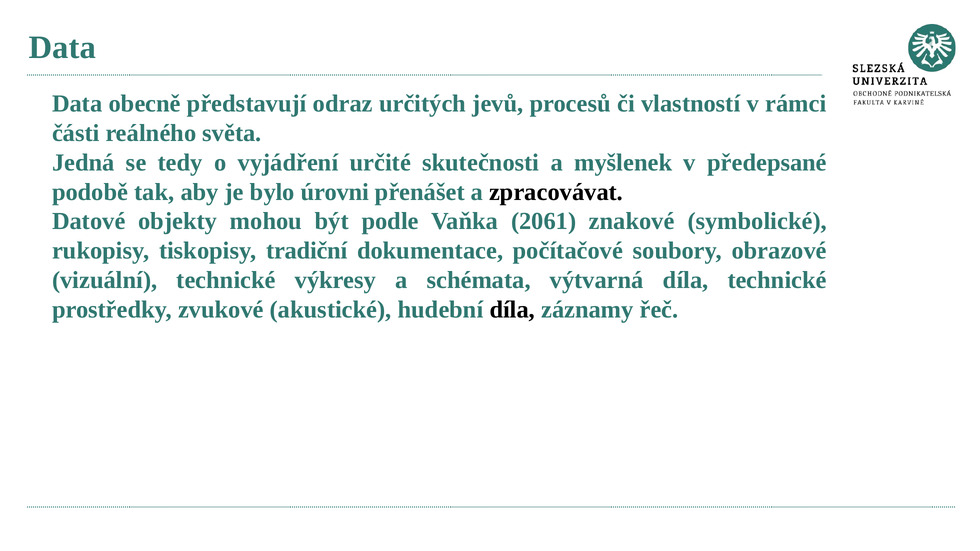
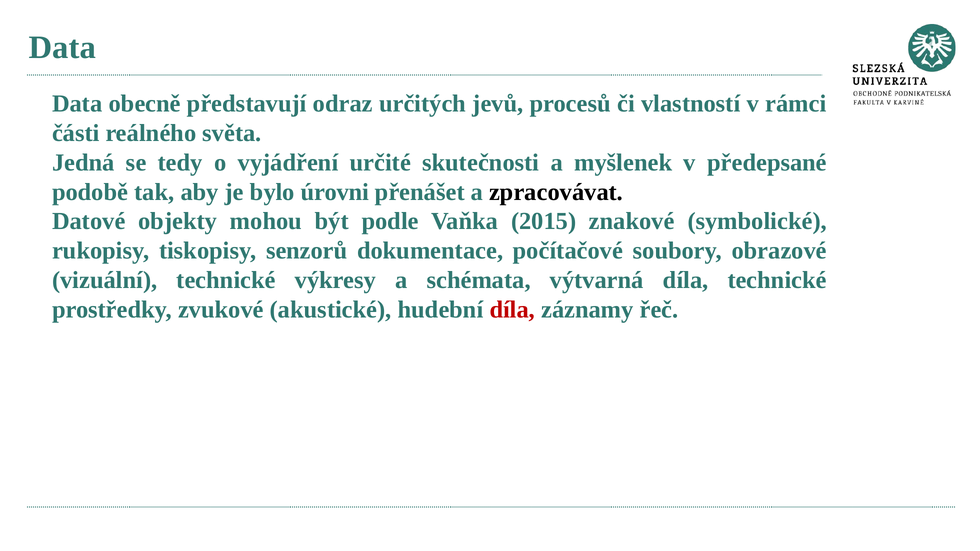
2061: 2061 -> 2015
tradiční: tradiční -> senzorů
díla at (512, 310) colour: black -> red
